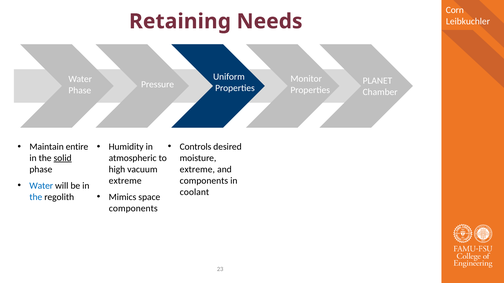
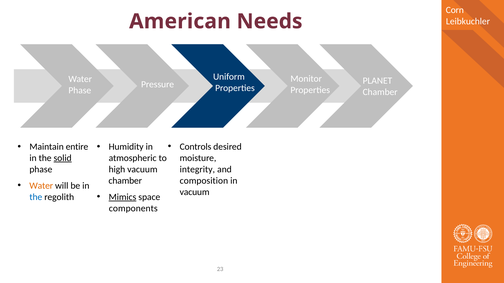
Retaining: Retaining -> American
extreme at (197, 170): extreme -> integrity
components at (204, 181): components -> composition
extreme at (125, 181): extreme -> chamber
Water at (41, 186) colour: blue -> orange
coolant at (194, 192): coolant -> vacuum
Mimics underline: none -> present
